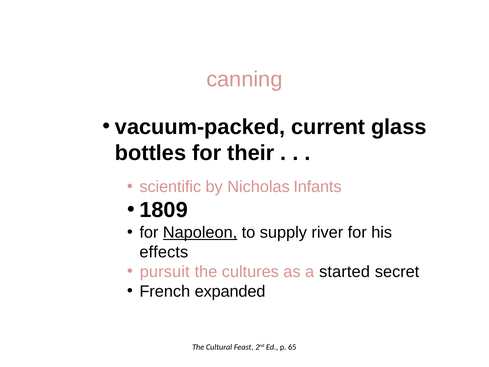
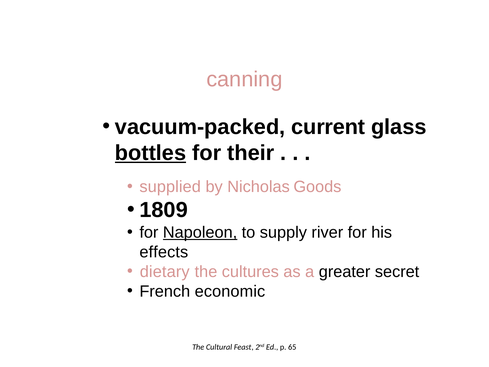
bottles underline: none -> present
scientific: scientific -> supplied
Infants: Infants -> Goods
pursuit: pursuit -> dietary
started: started -> greater
expanded: expanded -> economic
